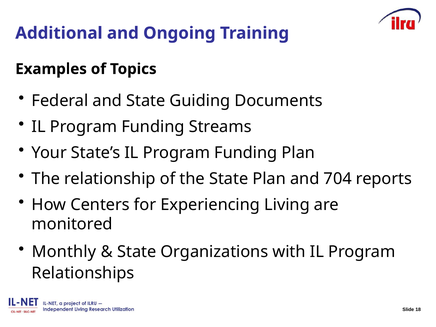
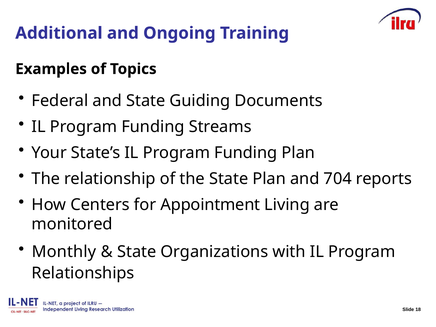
Experiencing: Experiencing -> Appointment
